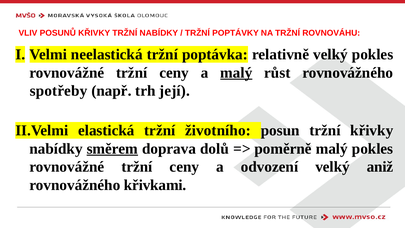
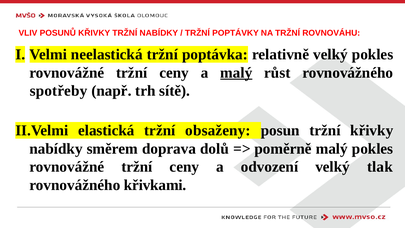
její: její -> sítě
životního: životního -> obsaženy
směrem underline: present -> none
aniž: aniž -> tlak
